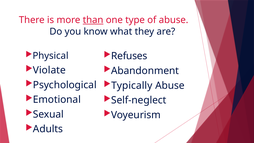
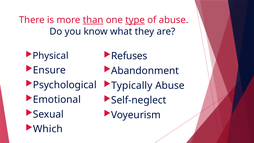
type underline: none -> present
Violate: Violate -> Ensure
Adults: Adults -> Which
